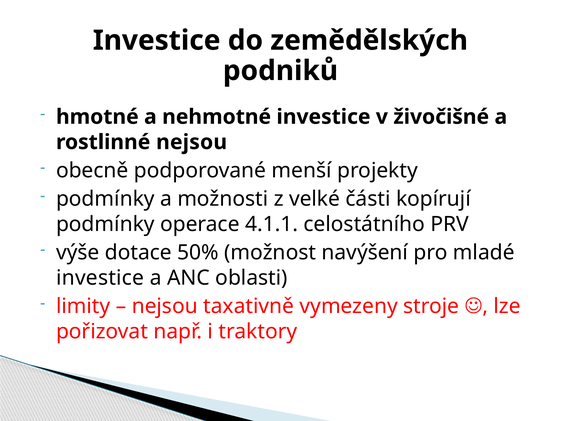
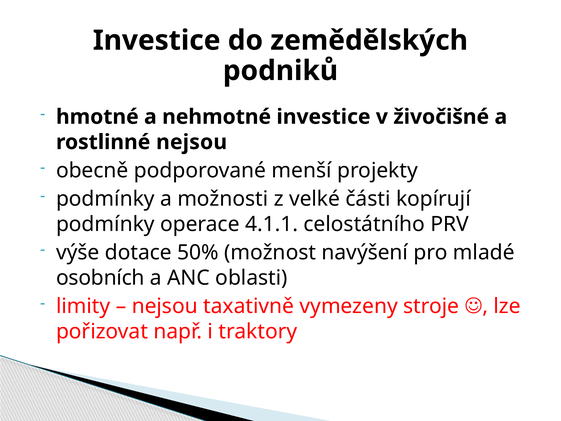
investice at (100, 278): investice -> osobních
